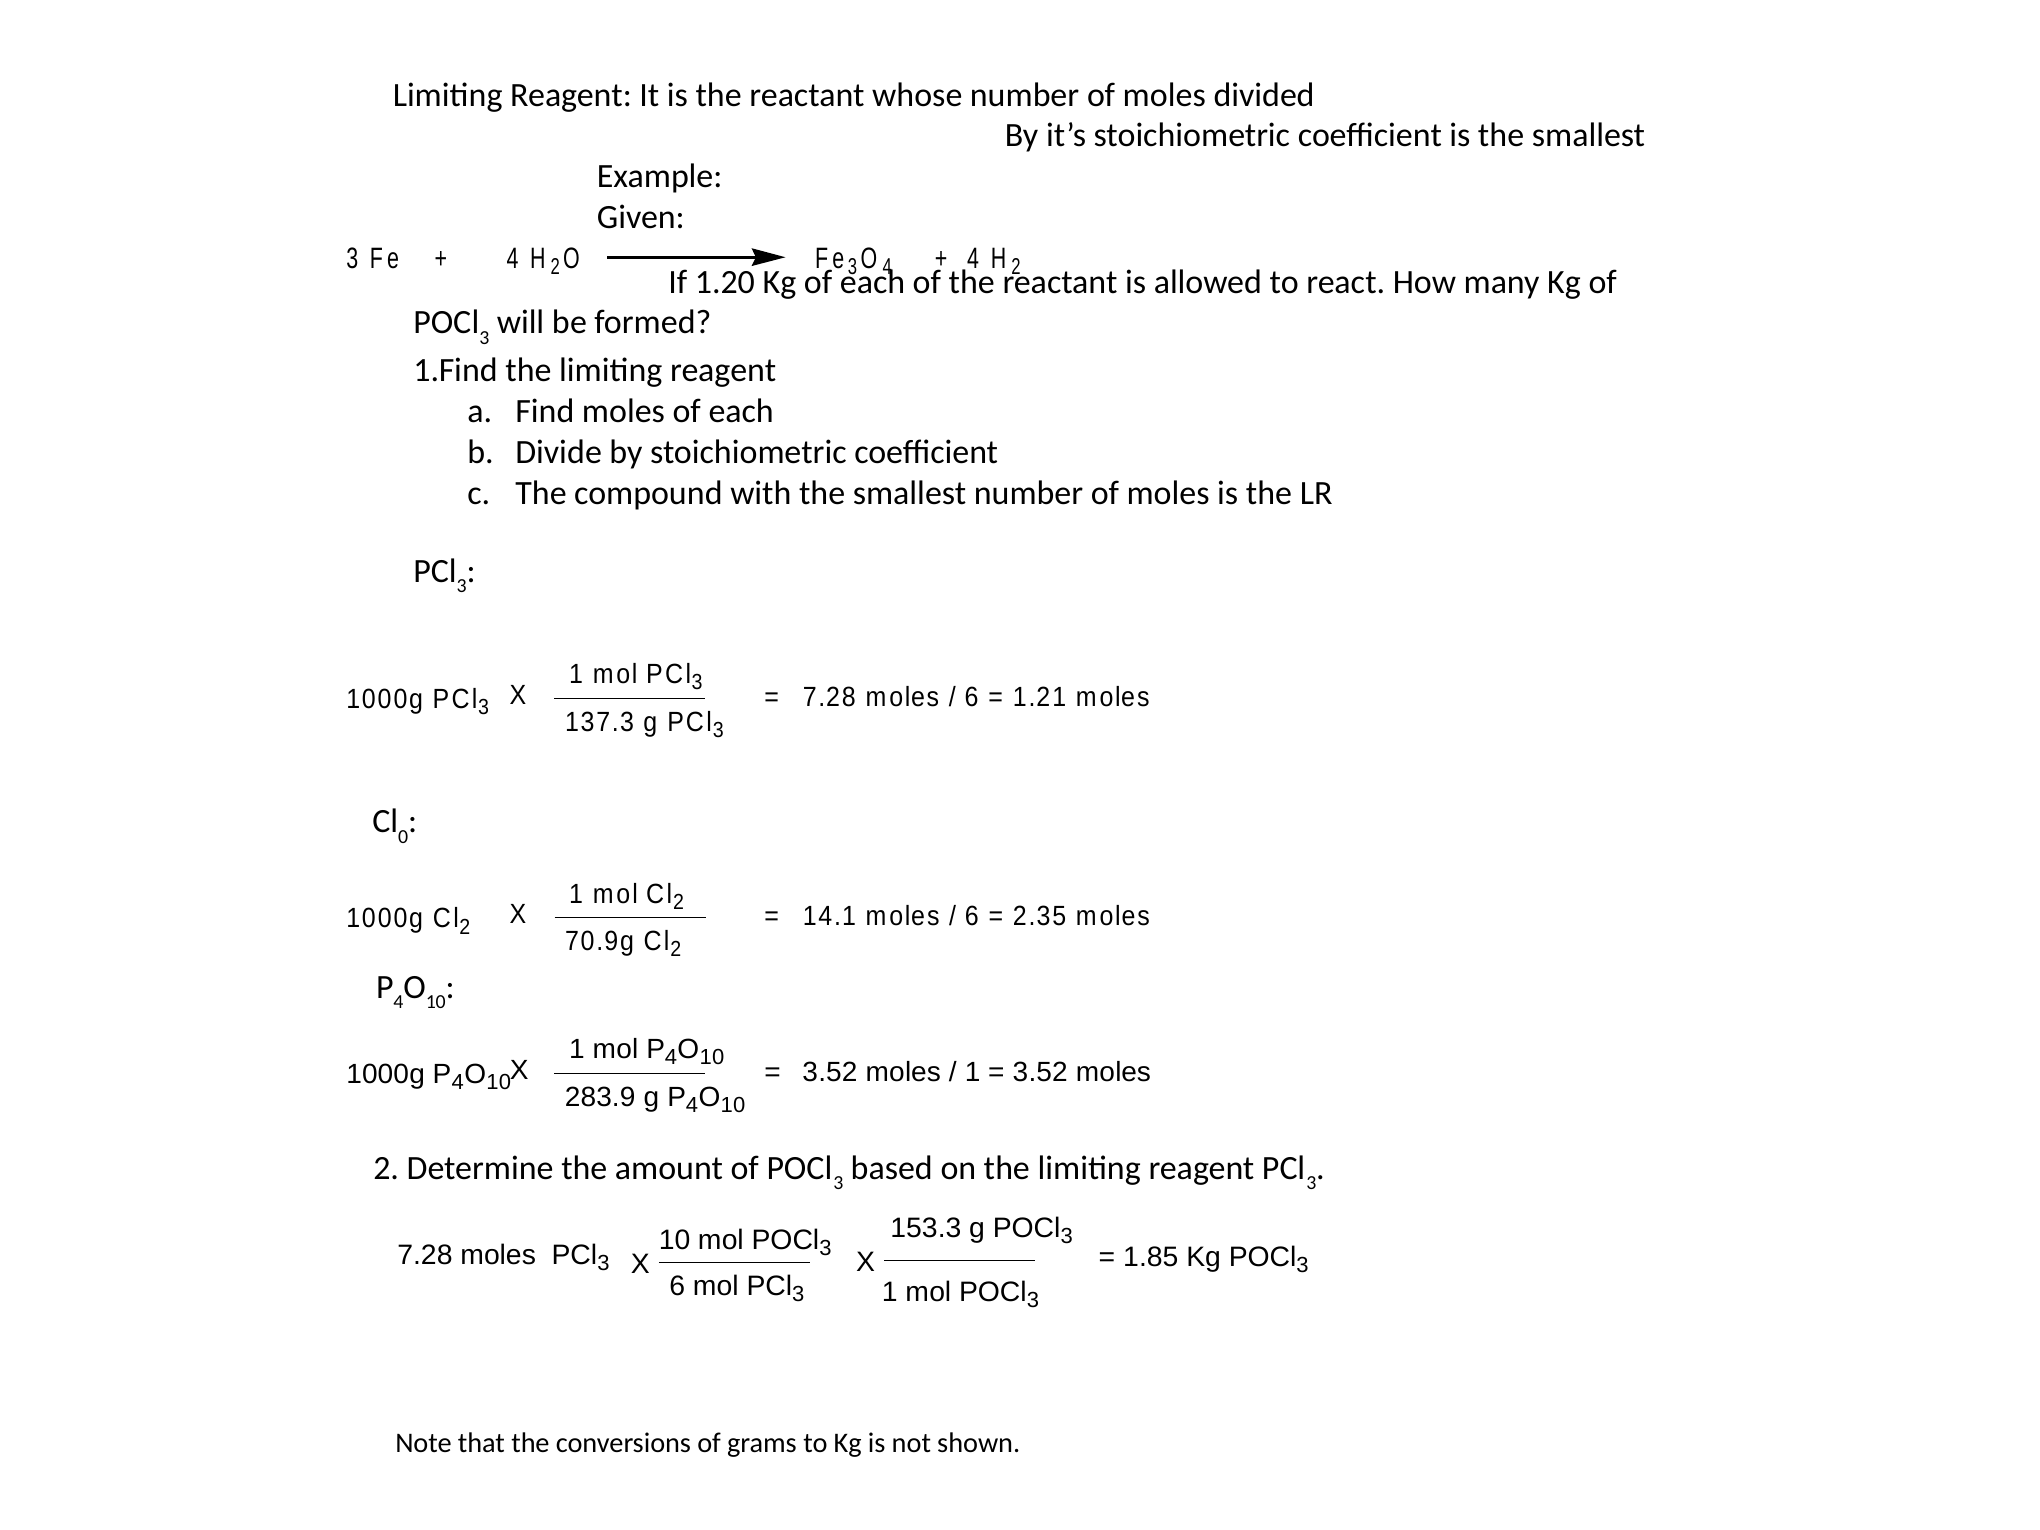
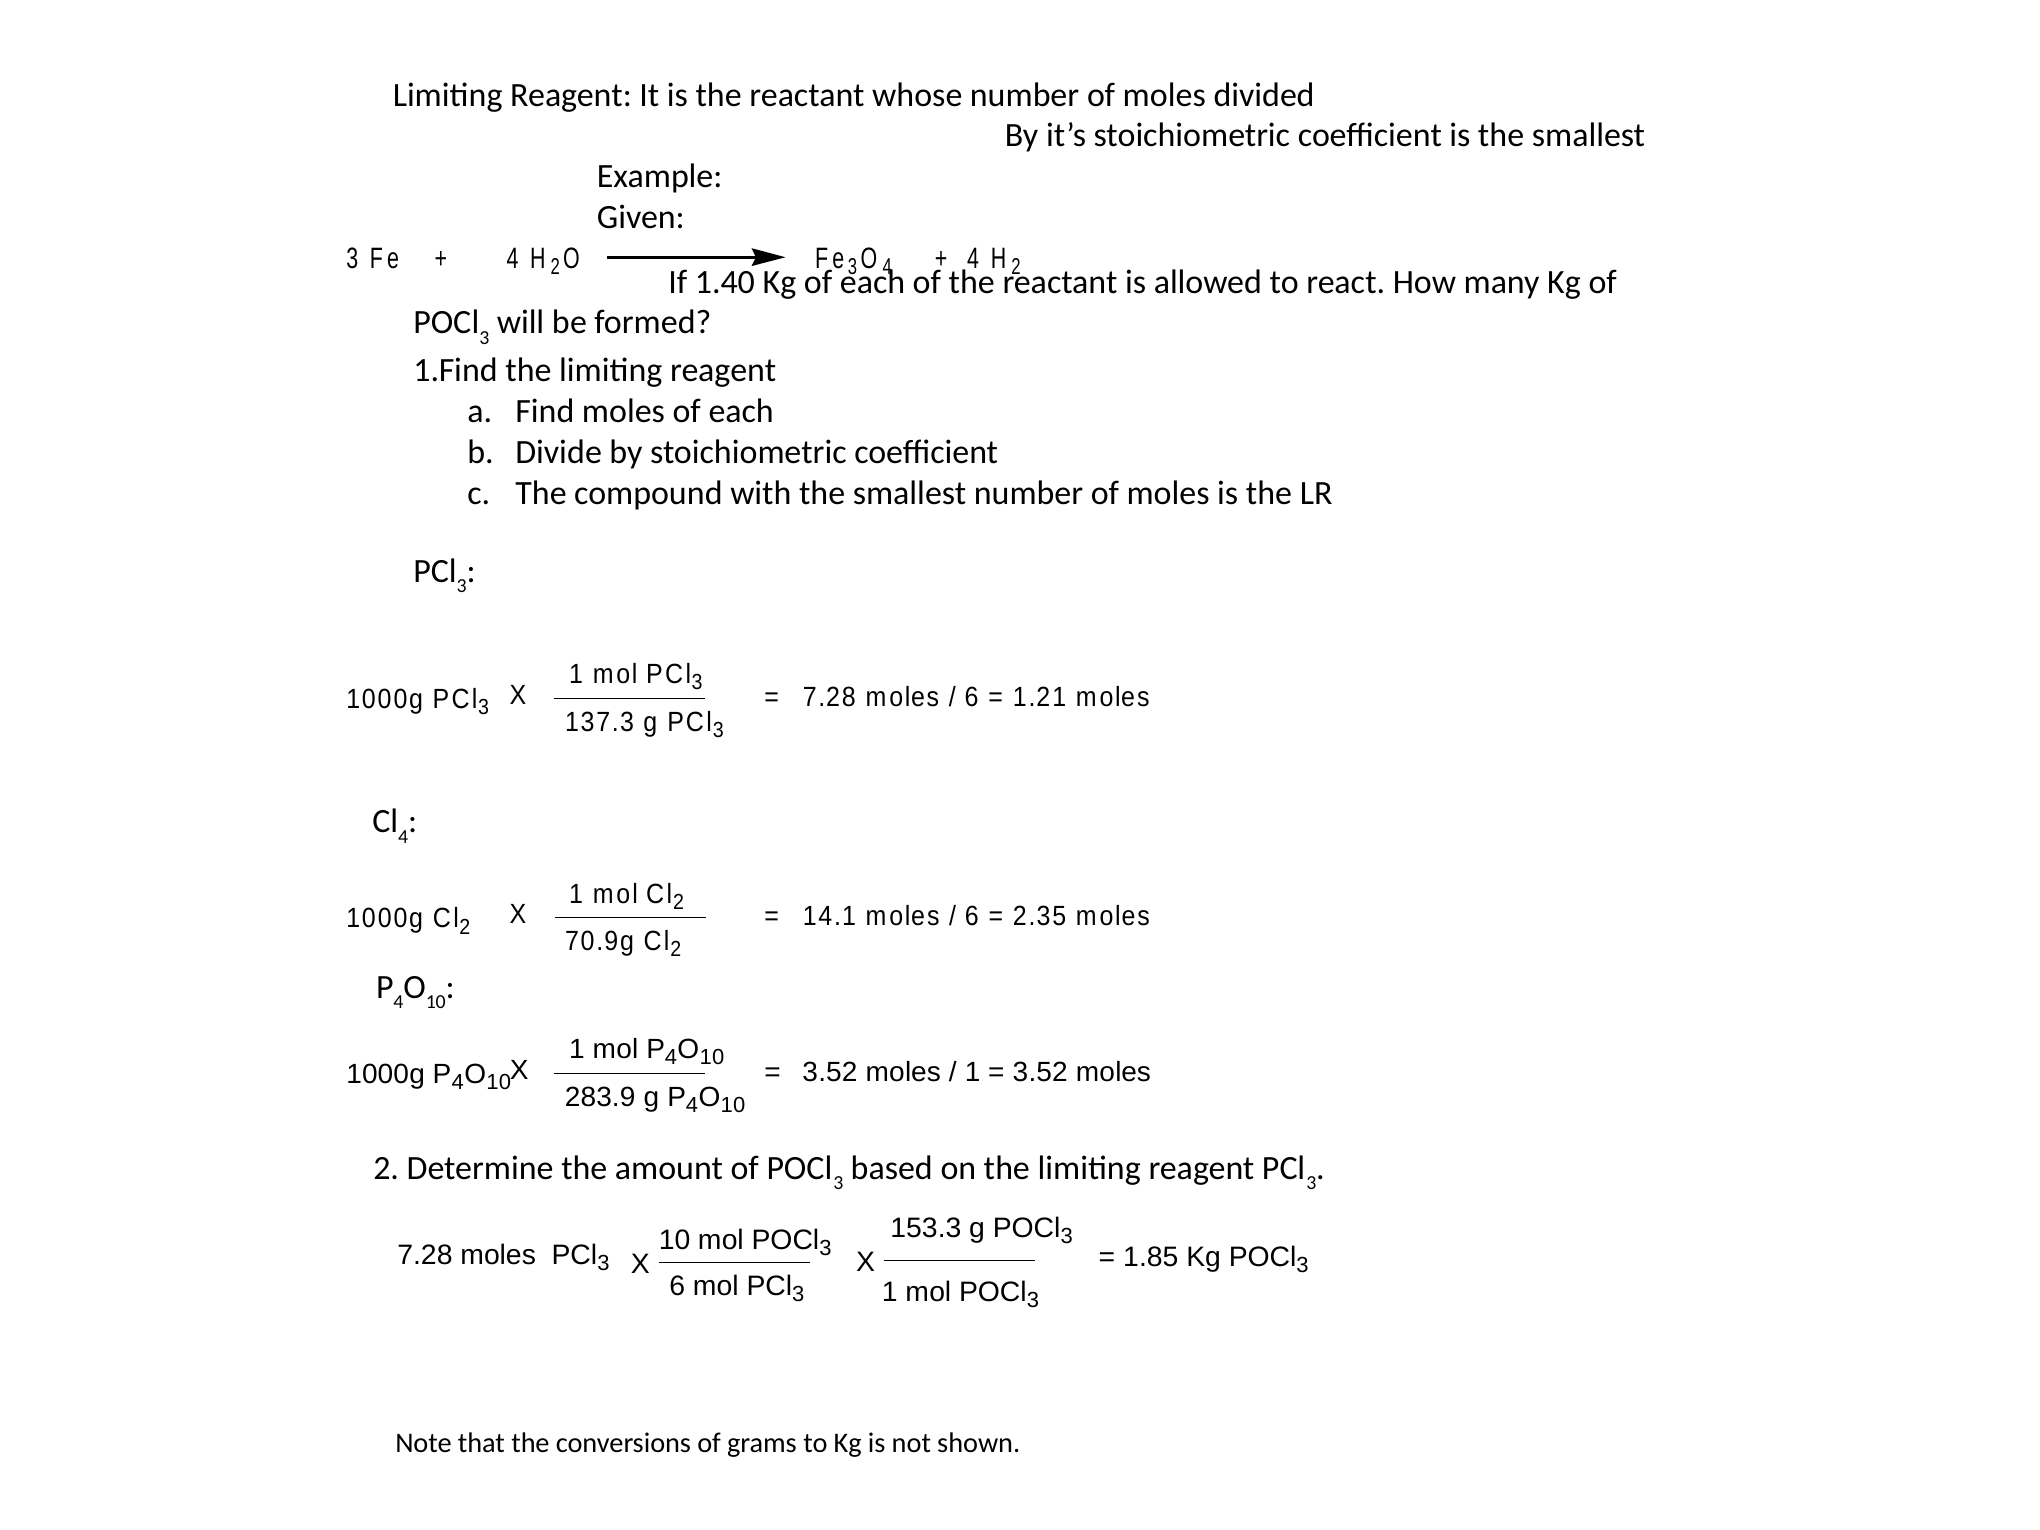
1.20: 1.20 -> 1.40
0 at (403, 836): 0 -> 4
